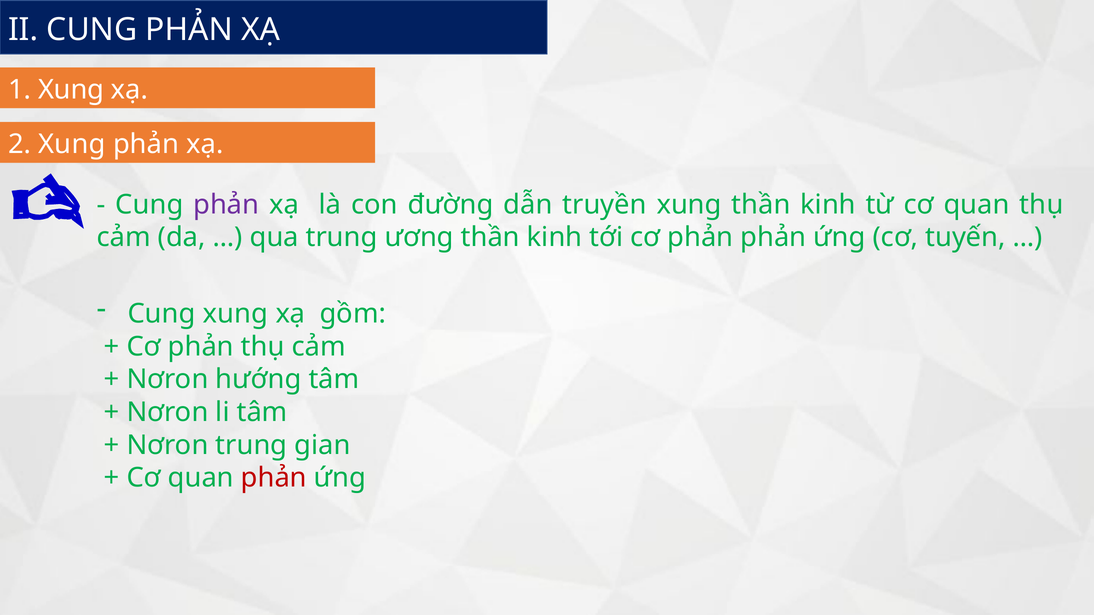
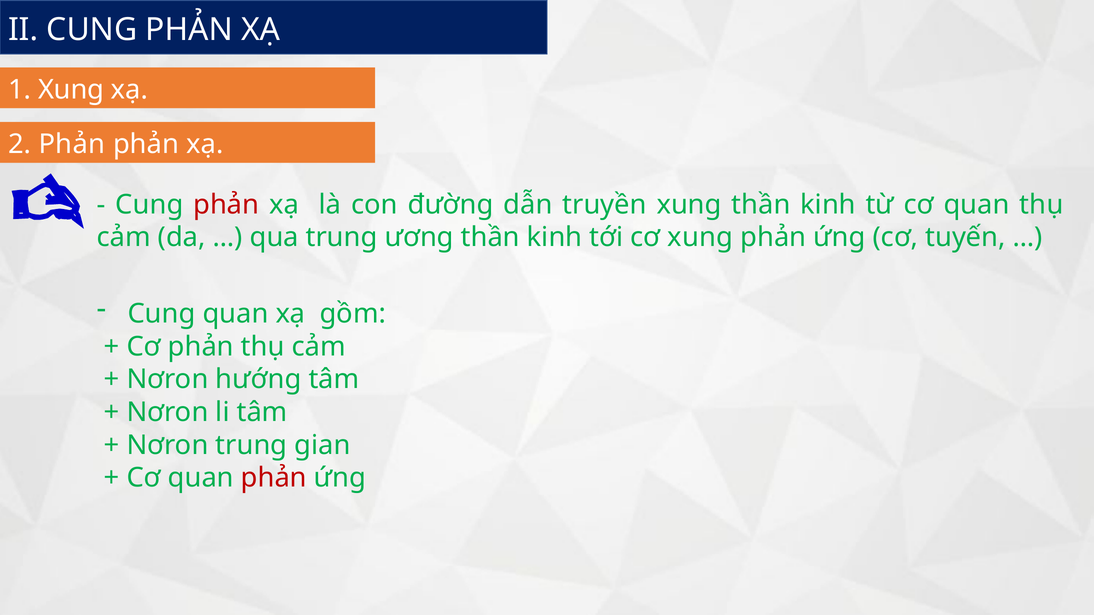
2 Xung: Xung -> Phản
phản at (226, 205) colour: purple -> red
tới cơ phản: phản -> xung
Cung xung: xung -> quan
